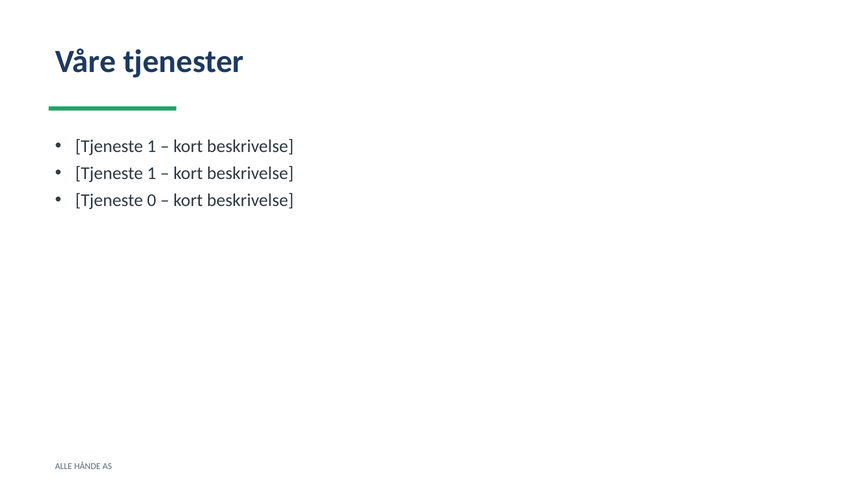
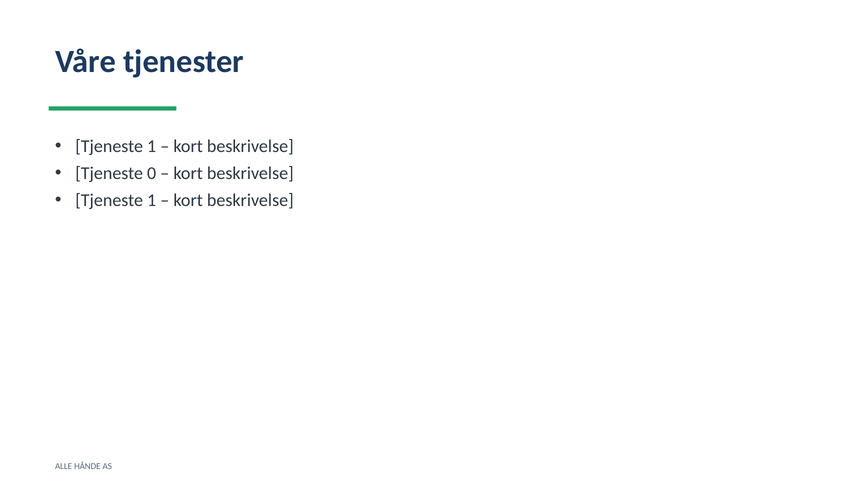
1 at (152, 174): 1 -> 0
0 at (152, 201): 0 -> 1
